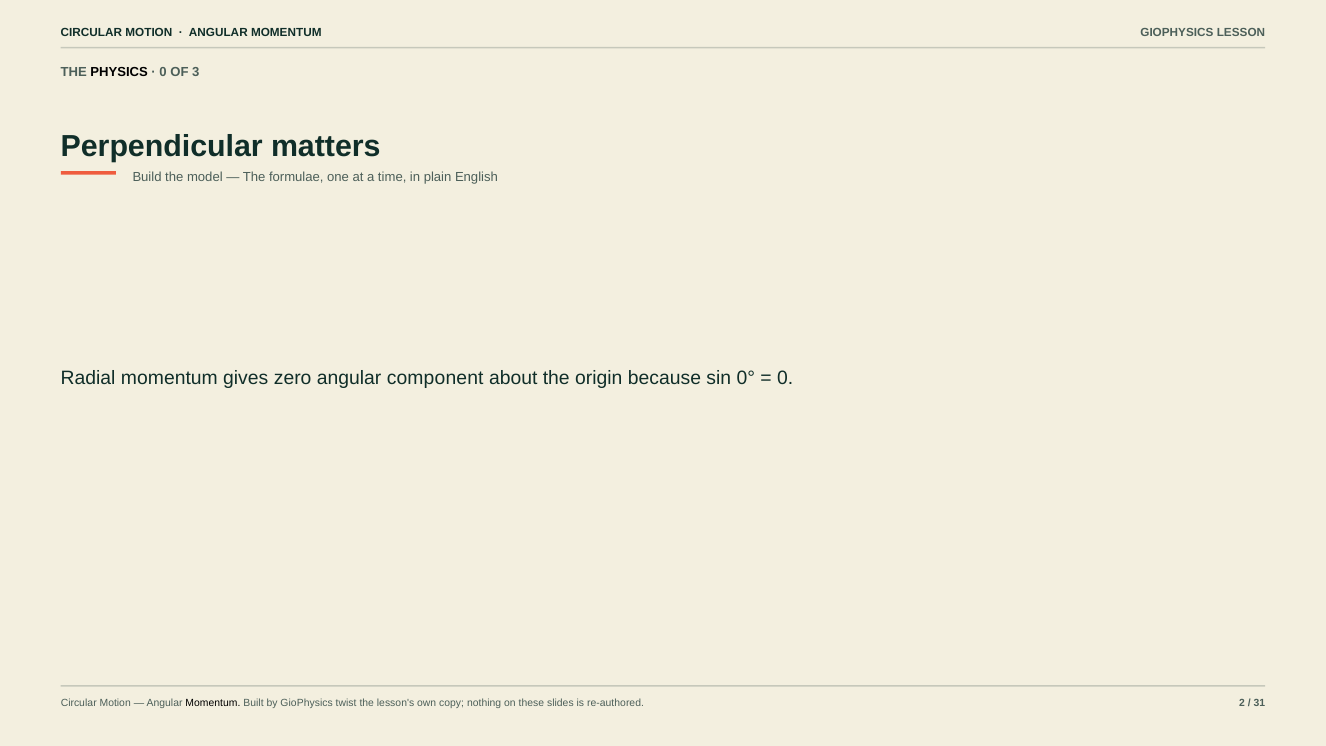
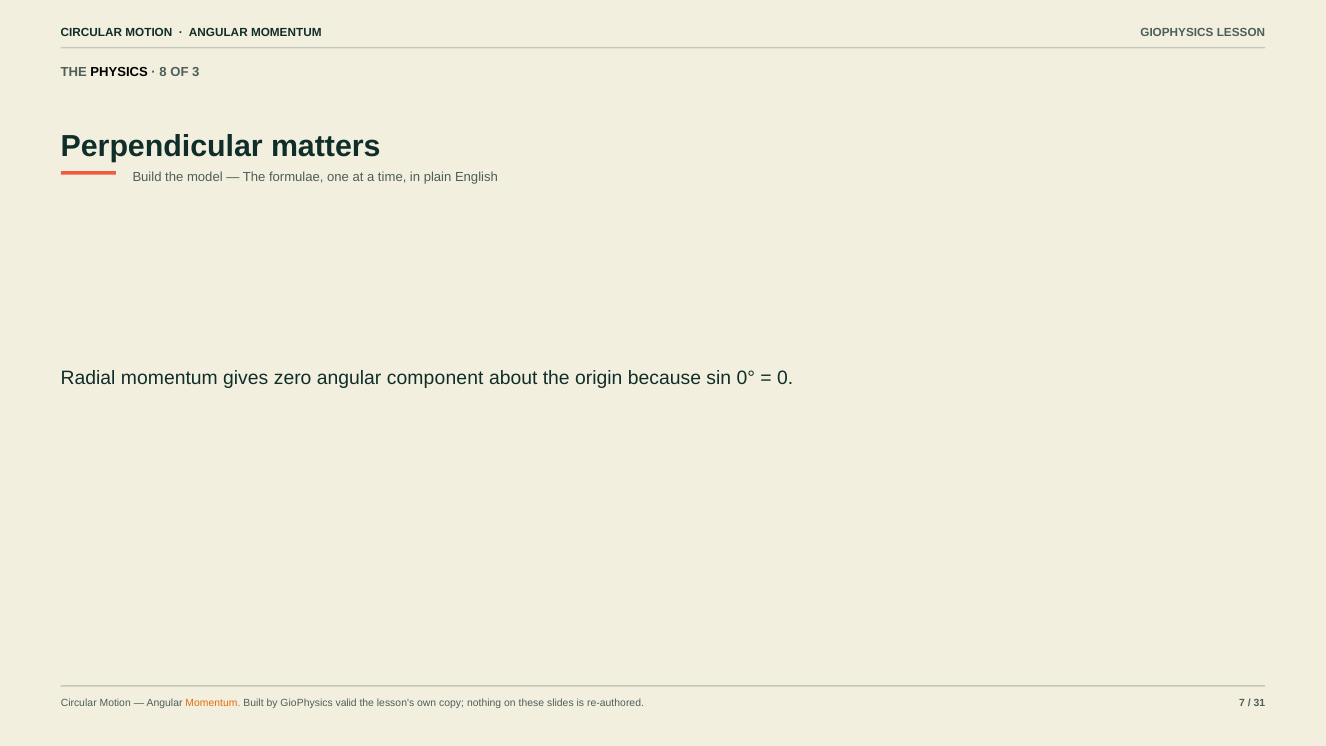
0 at (163, 72): 0 -> 8
Momentum at (213, 703) colour: black -> orange
twist: twist -> valid
2: 2 -> 7
